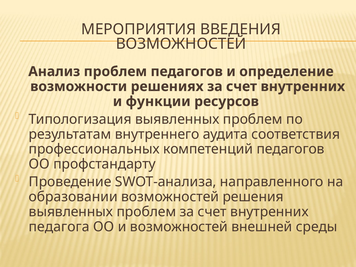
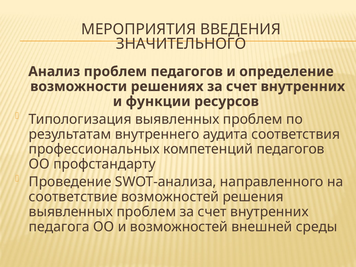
ВОЗМОЖНОСТЕЙ at (181, 44): ВОЗМОЖНОСТЕЙ -> ЗНАЧИТЕЛЬНОГО
образовании: образовании -> соответствие
